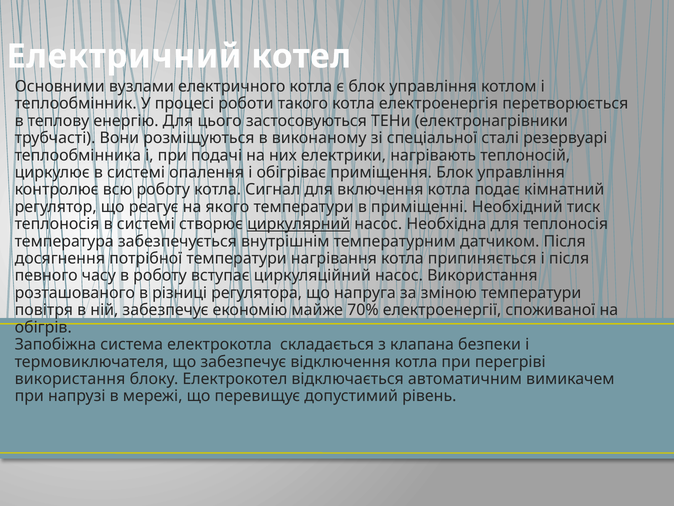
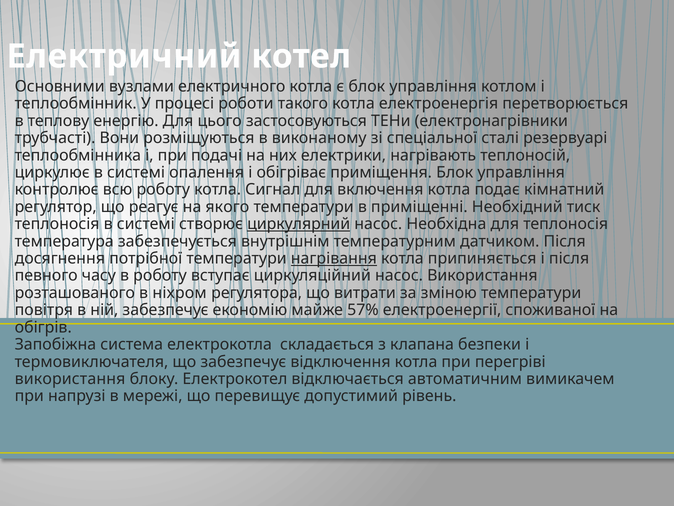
нагрівання underline: none -> present
різниці: різниці -> ніхром
напруга: напруга -> витрати
70%: 70% -> 57%
